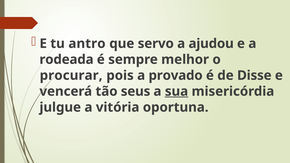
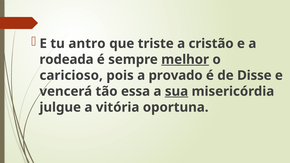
servo: servo -> triste
ajudou: ajudou -> cristão
melhor underline: none -> present
procurar: procurar -> caricioso
seus: seus -> essa
